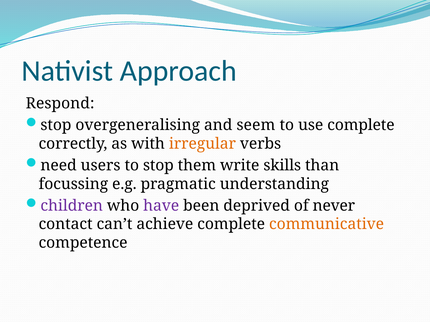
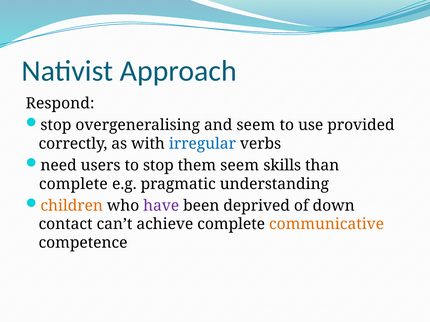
use complete: complete -> provided
irregular colour: orange -> blue
them write: write -> seem
focussing at (73, 184): focussing -> complete
children colour: purple -> orange
never: never -> down
